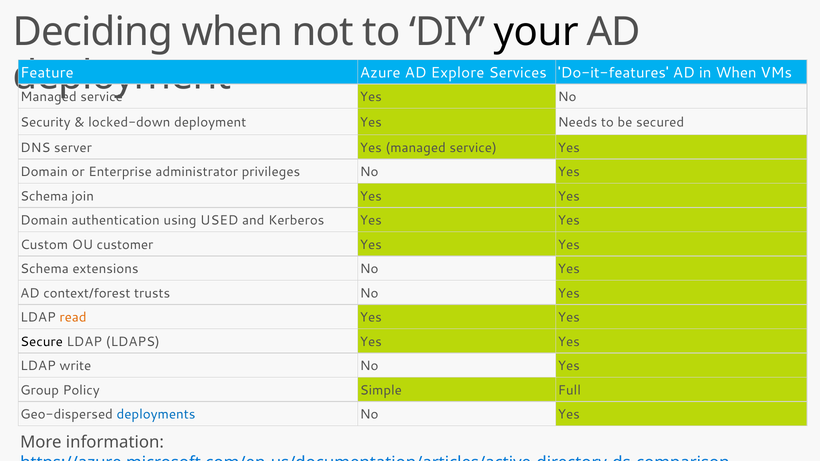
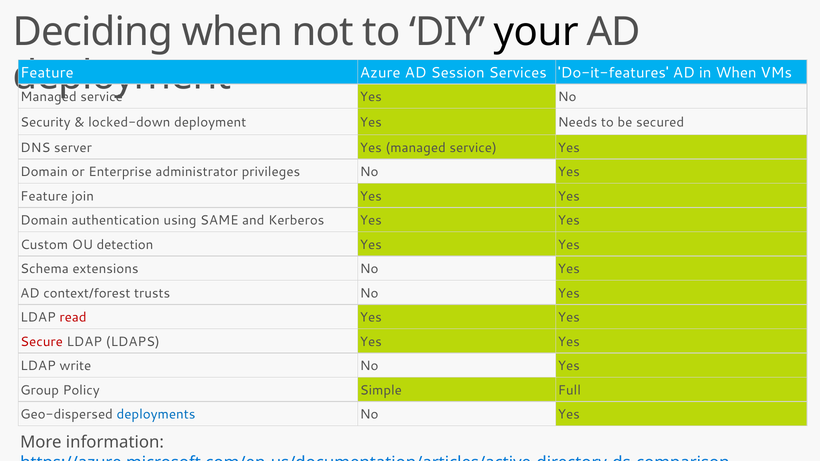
Explore: Explore -> Session
Schema at (44, 196): Schema -> Feature
USED: USED -> SAME
customer: customer -> detection
read colour: orange -> red
Secure colour: black -> red
